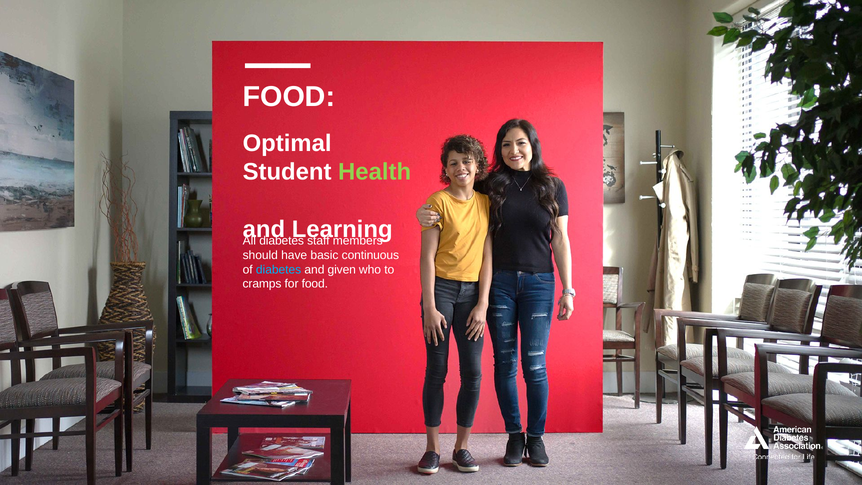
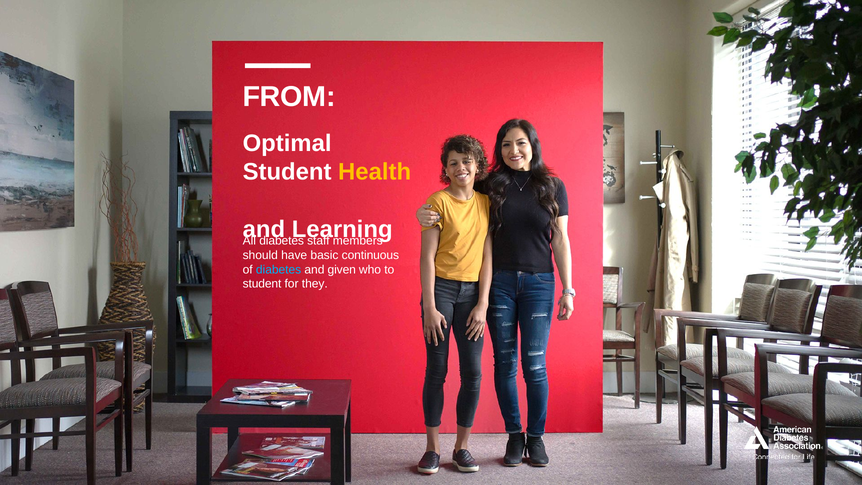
FOOD at (289, 97): FOOD -> FROM
Health colour: light green -> yellow
cramps at (262, 284): cramps -> student
for food: food -> they
